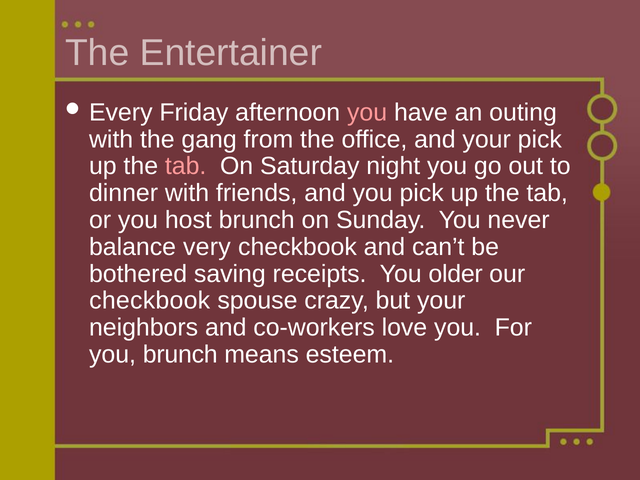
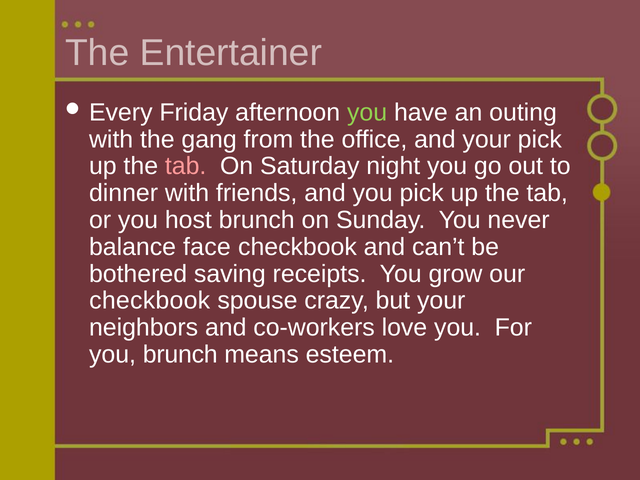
you at (367, 113) colour: pink -> light green
very: very -> face
older: older -> grow
